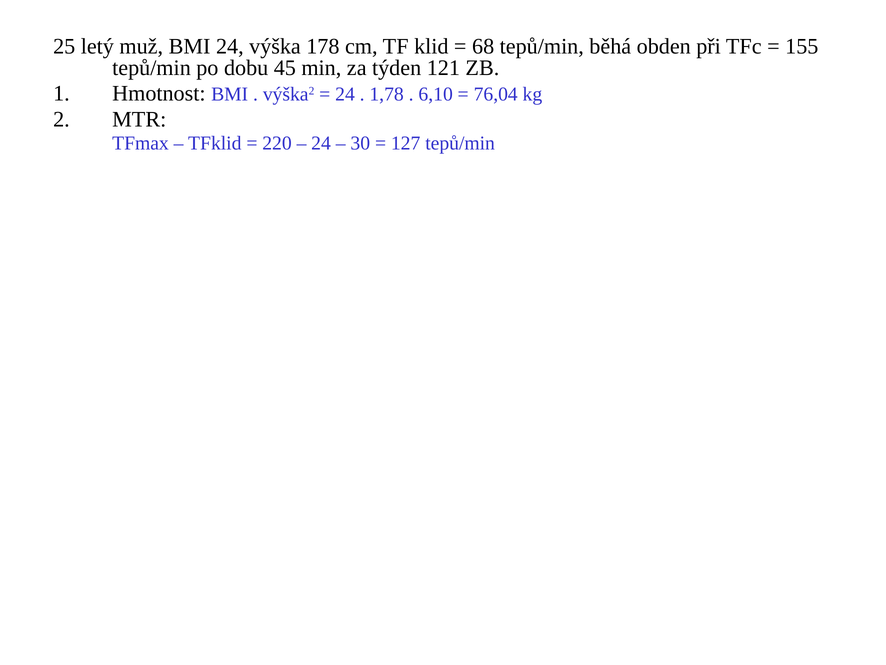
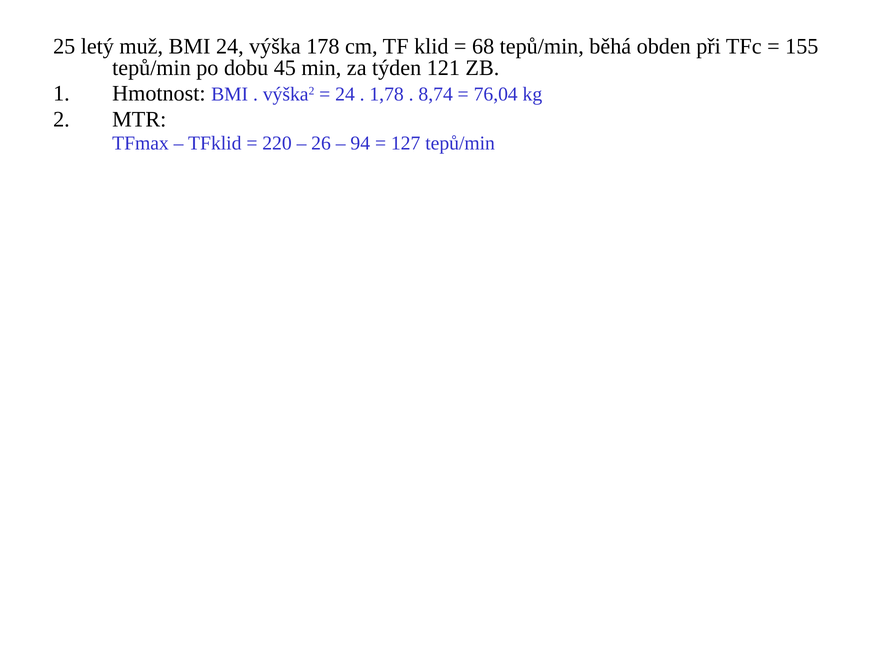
6,10: 6,10 -> 8,74
24 at (321, 143): 24 -> 26
30: 30 -> 94
